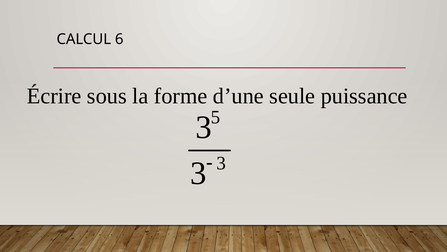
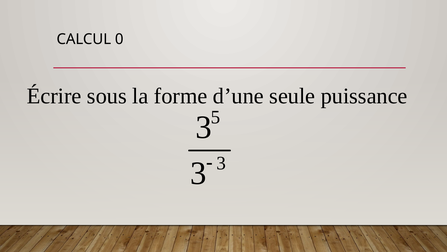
6: 6 -> 0
